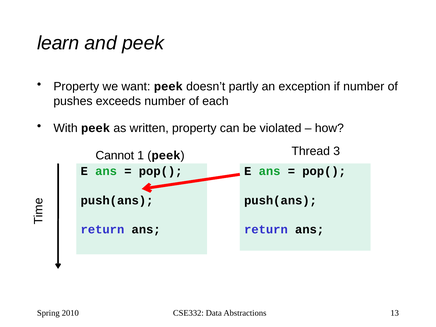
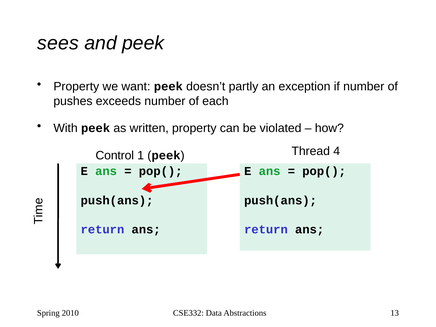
learn: learn -> sees
3: 3 -> 4
Cannot: Cannot -> Control
